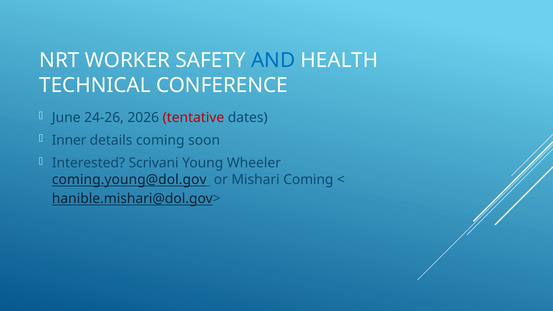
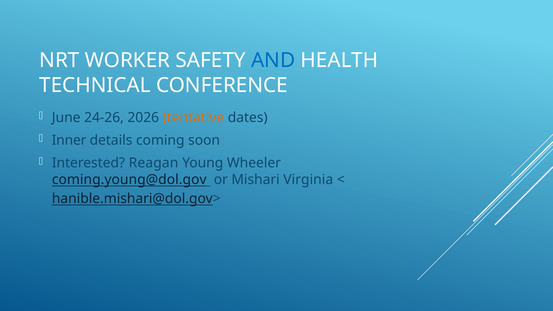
tentative colour: red -> orange
Scrivani: Scrivani -> Reagan
Mishari Coming: Coming -> Virginia
